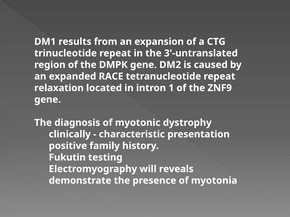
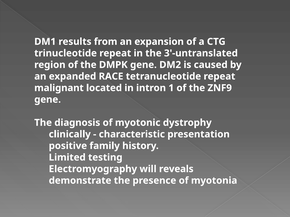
relaxation: relaxation -> malignant
Fukutin: Fukutin -> Limited
